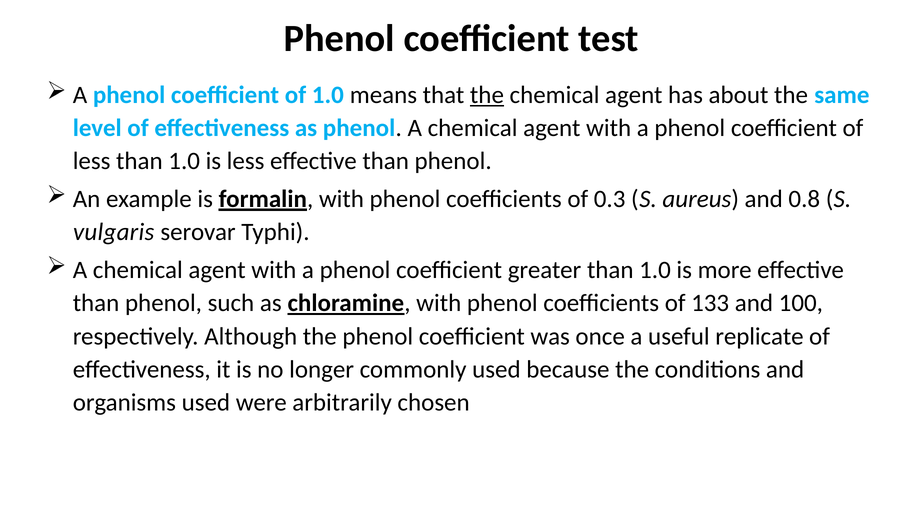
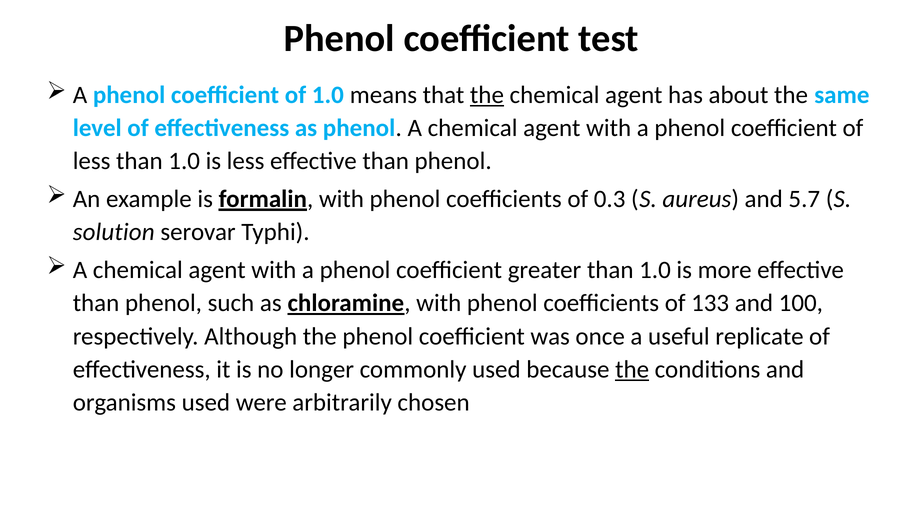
0.8: 0.8 -> 5.7
vulgaris: vulgaris -> solution
the at (632, 369) underline: none -> present
